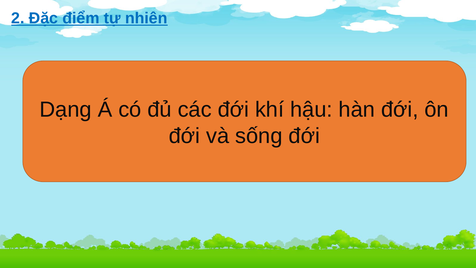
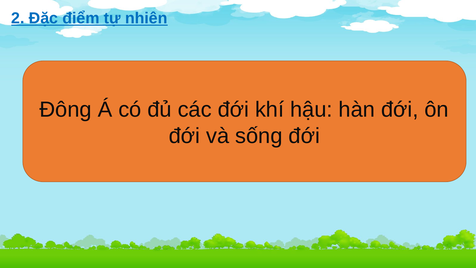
Dạng: Dạng -> Đông
